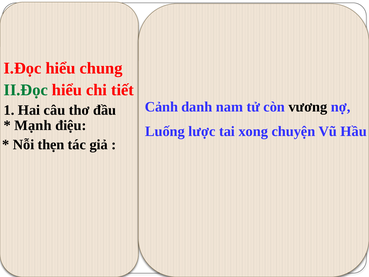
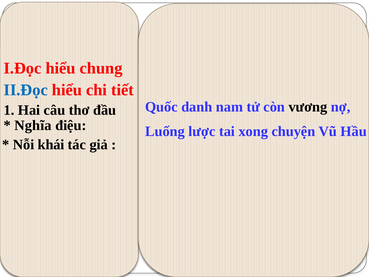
II.Đọc colour: green -> blue
Cảnh: Cảnh -> Quốc
Mạnh: Mạnh -> Nghĩa
thẹn: thẹn -> khái
